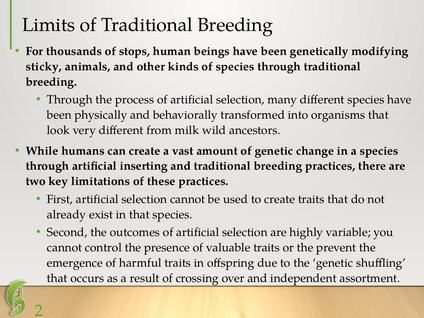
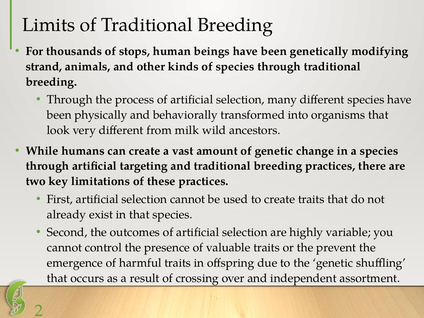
sticky: sticky -> strand
inserting: inserting -> targeting
